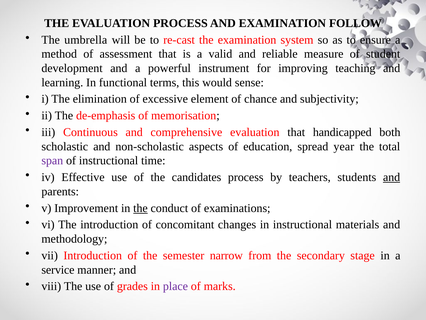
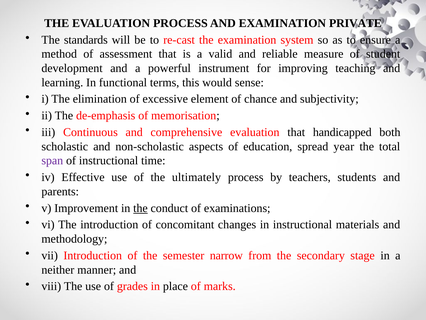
FOLLOW: FOLLOW -> PRIVATE
umbrella: umbrella -> standards
candidates: candidates -> ultimately
and at (392, 177) underline: present -> none
service: service -> neither
place colour: purple -> black
